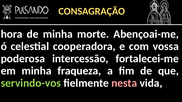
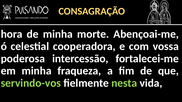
nesta colour: pink -> light green
